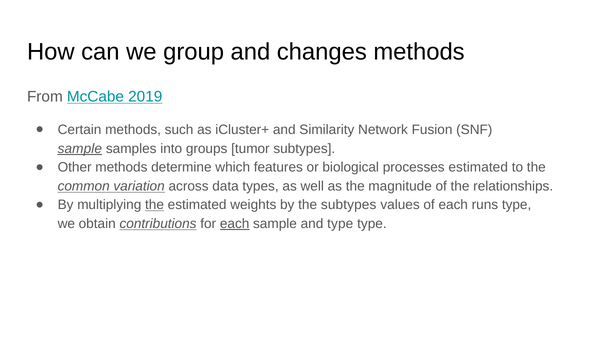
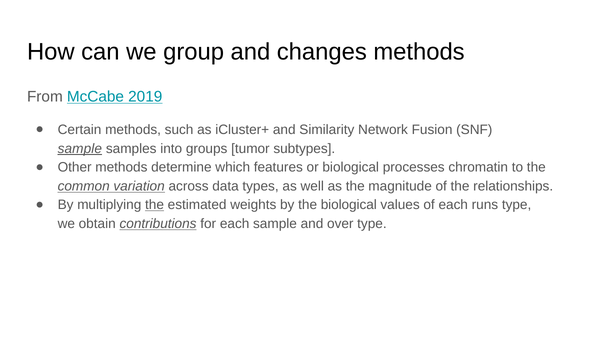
processes estimated: estimated -> chromatin
the subtypes: subtypes -> biological
each at (235, 224) underline: present -> none
and type: type -> over
